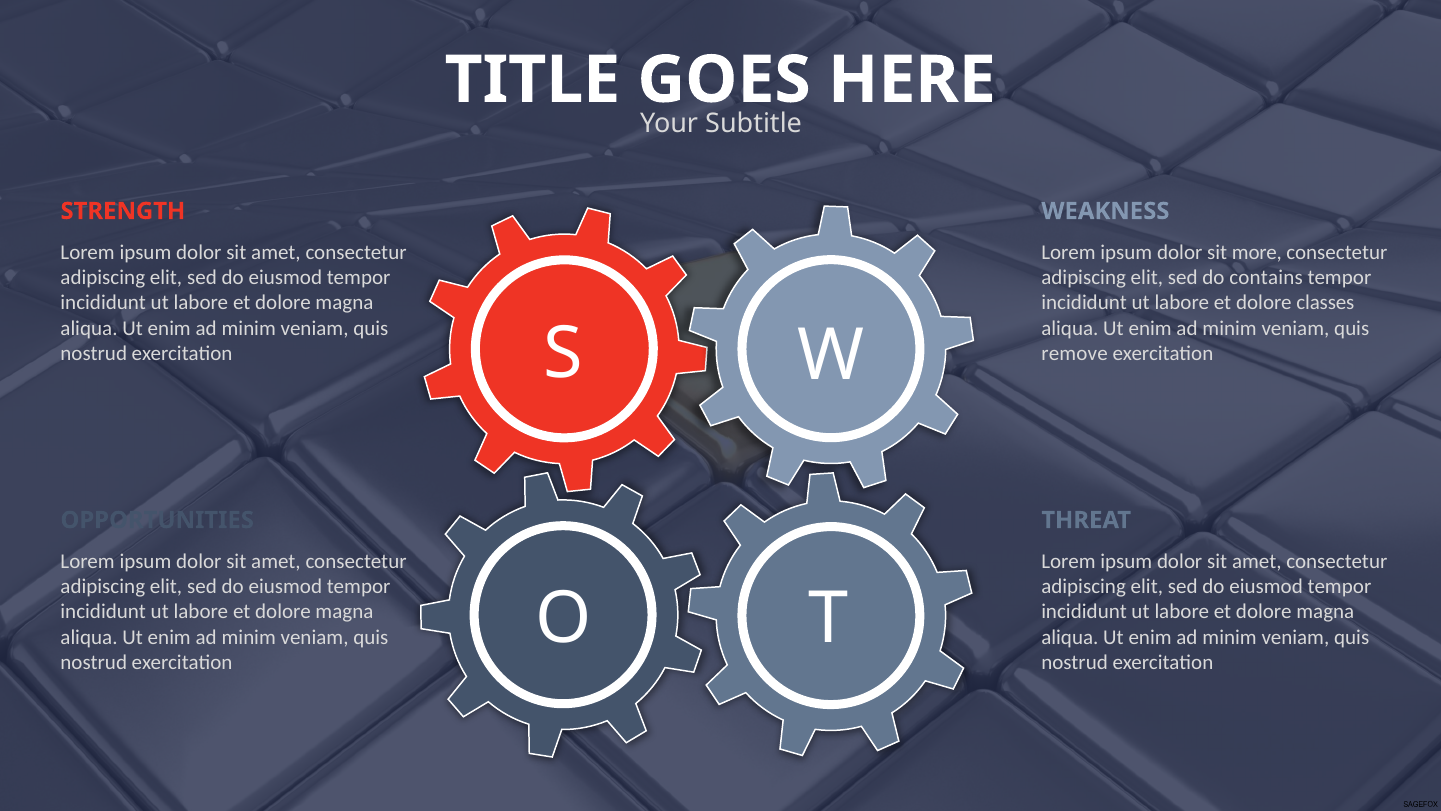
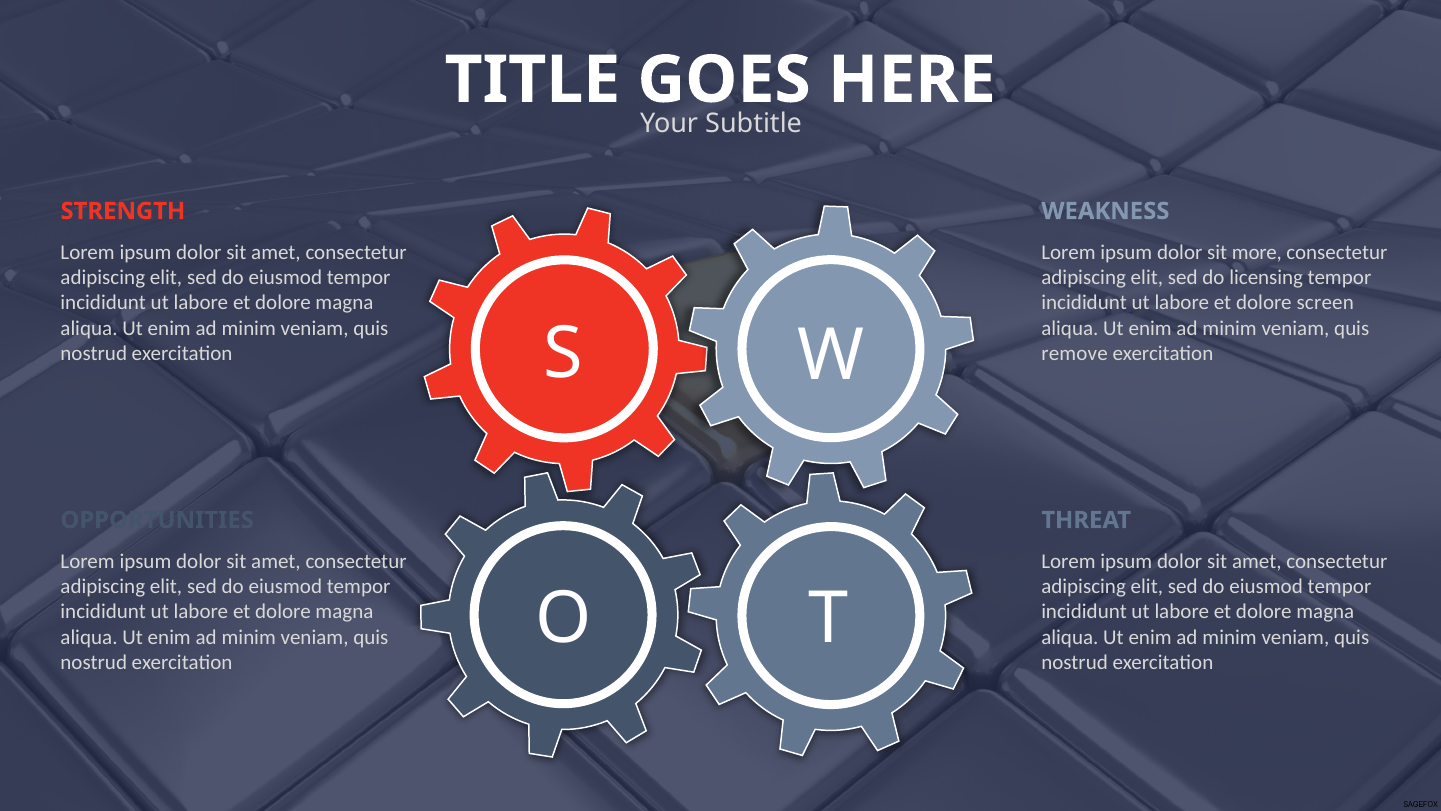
contains: contains -> licensing
classes: classes -> screen
